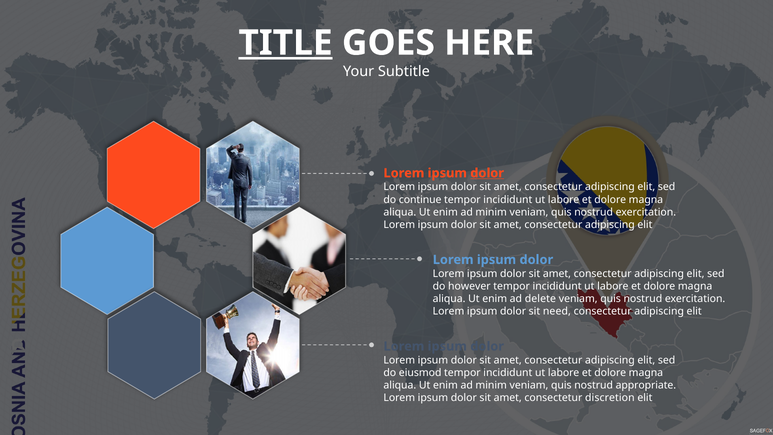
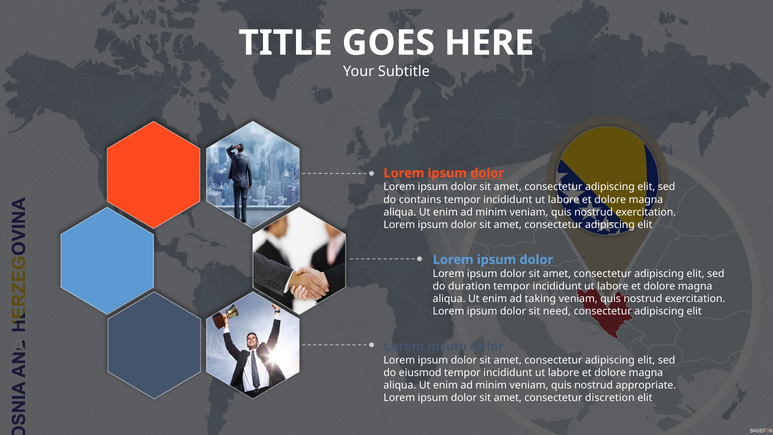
TITLE underline: present -> none
continue: continue -> contains
however: however -> duration
delete: delete -> taking
